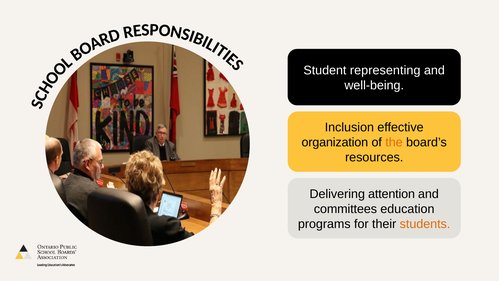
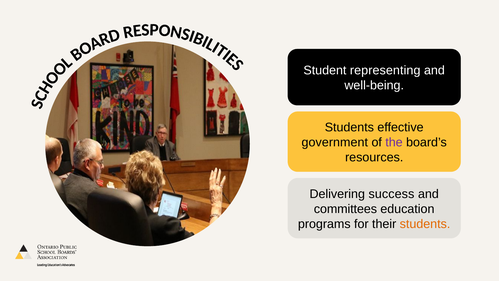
Inclusion at (349, 127): Inclusion -> Students
organization: organization -> government
the colour: orange -> purple
attention: attention -> success
